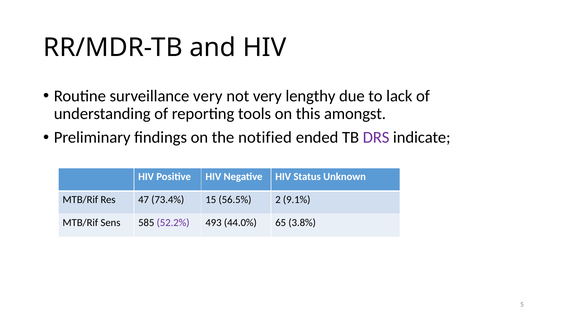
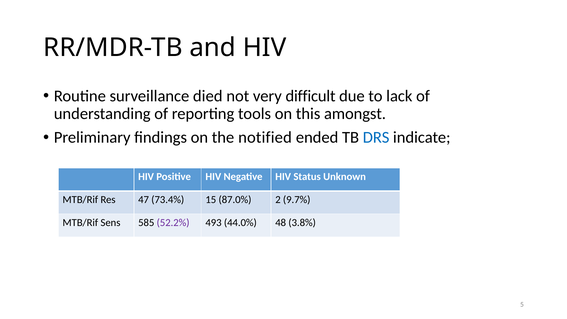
surveillance very: very -> died
lengthy: lengthy -> difficult
DRS colour: purple -> blue
56.5%: 56.5% -> 87.0%
9.1%: 9.1% -> 9.7%
65: 65 -> 48
